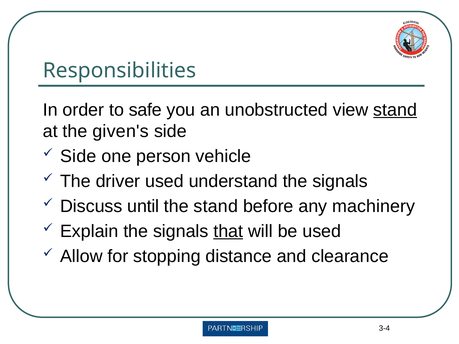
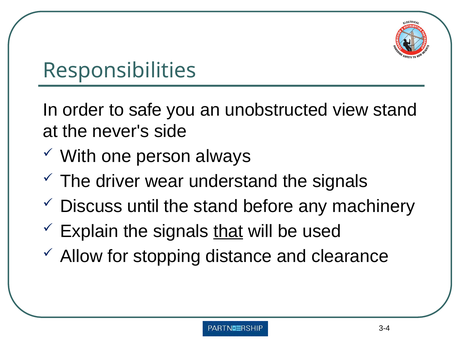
stand at (395, 110) underline: present -> none
given's: given's -> never's
Side at (78, 156): Side -> With
vehicle: vehicle -> always
driver used: used -> wear
